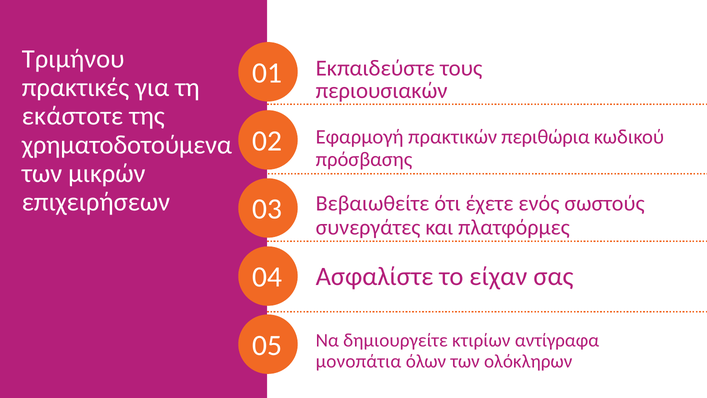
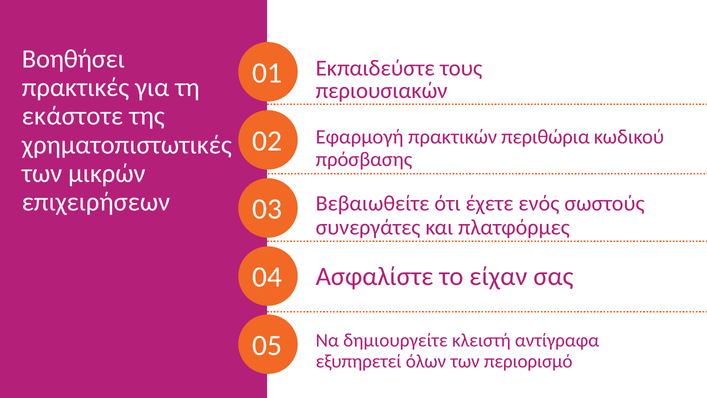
Τριμήνου: Τριμήνου -> Βοηθήσει
χρηματοδοτούμενα: χρηματοδοτούμενα -> χρηματοπιστωτικές
κτιρίων: κτιρίων -> κλειστή
μονοπάτια: μονοπάτια -> εξυπηρετεί
ολόκληρων: ολόκληρων -> περιορισμό
